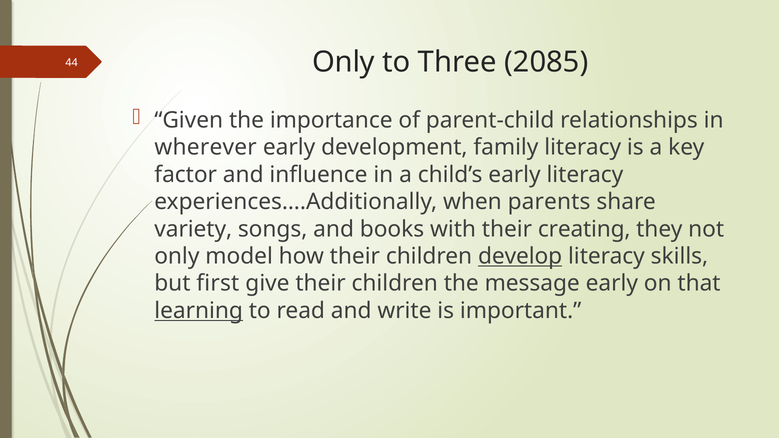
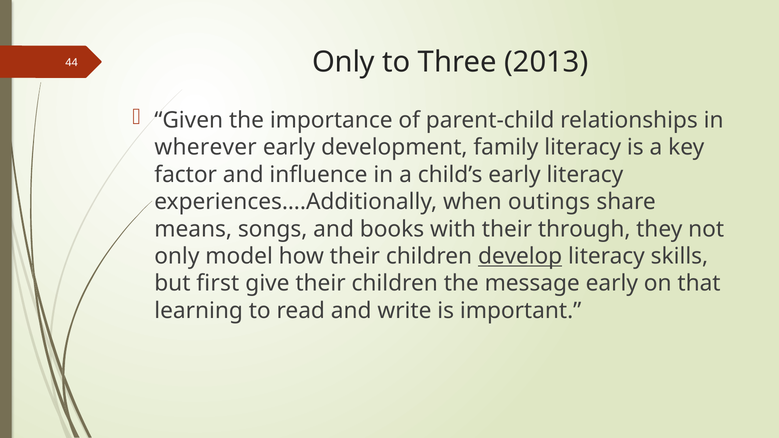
2085: 2085 -> 2013
parents: parents -> outings
variety: variety -> means
creating: creating -> through
learning underline: present -> none
